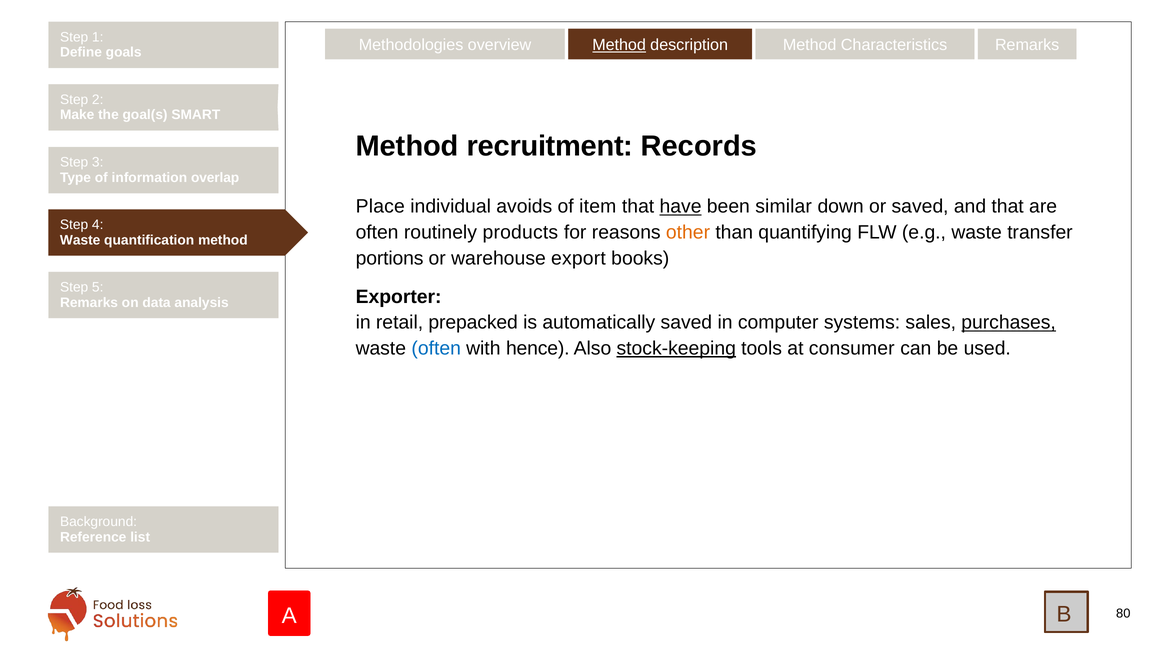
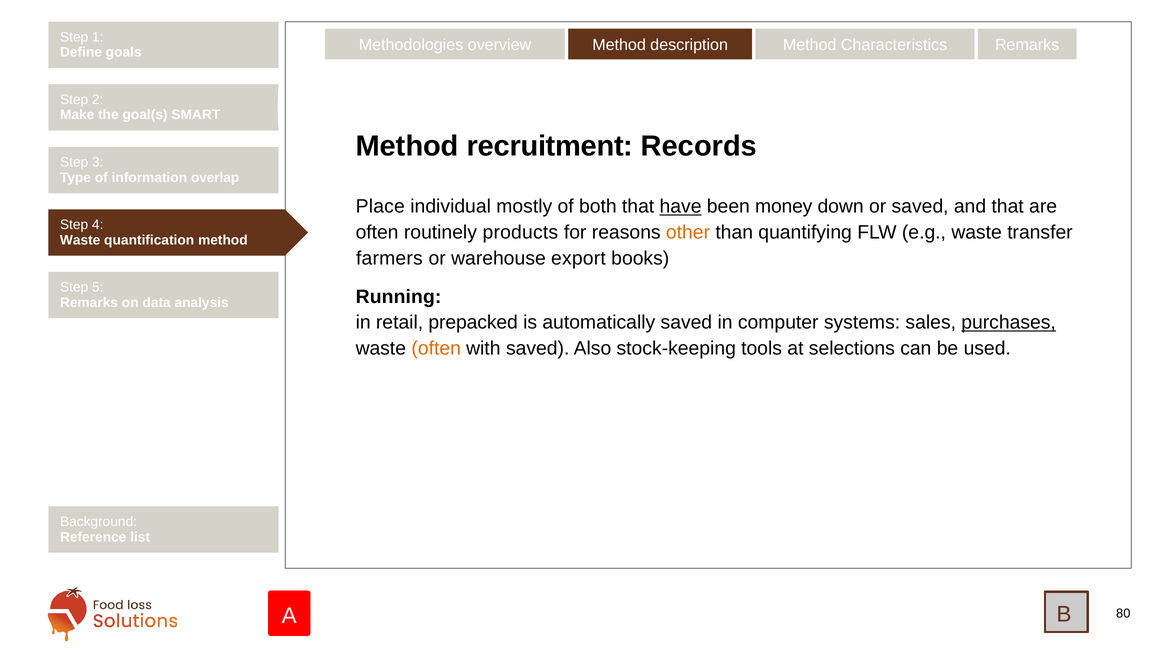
Method at (619, 45) underline: present -> none
avoids: avoids -> mostly
item: item -> both
similar: similar -> money
portions: portions -> farmers
Exporter: Exporter -> Running
often at (436, 349) colour: blue -> orange
with hence: hence -> saved
stock-keeping underline: present -> none
consumer: consumer -> selections
